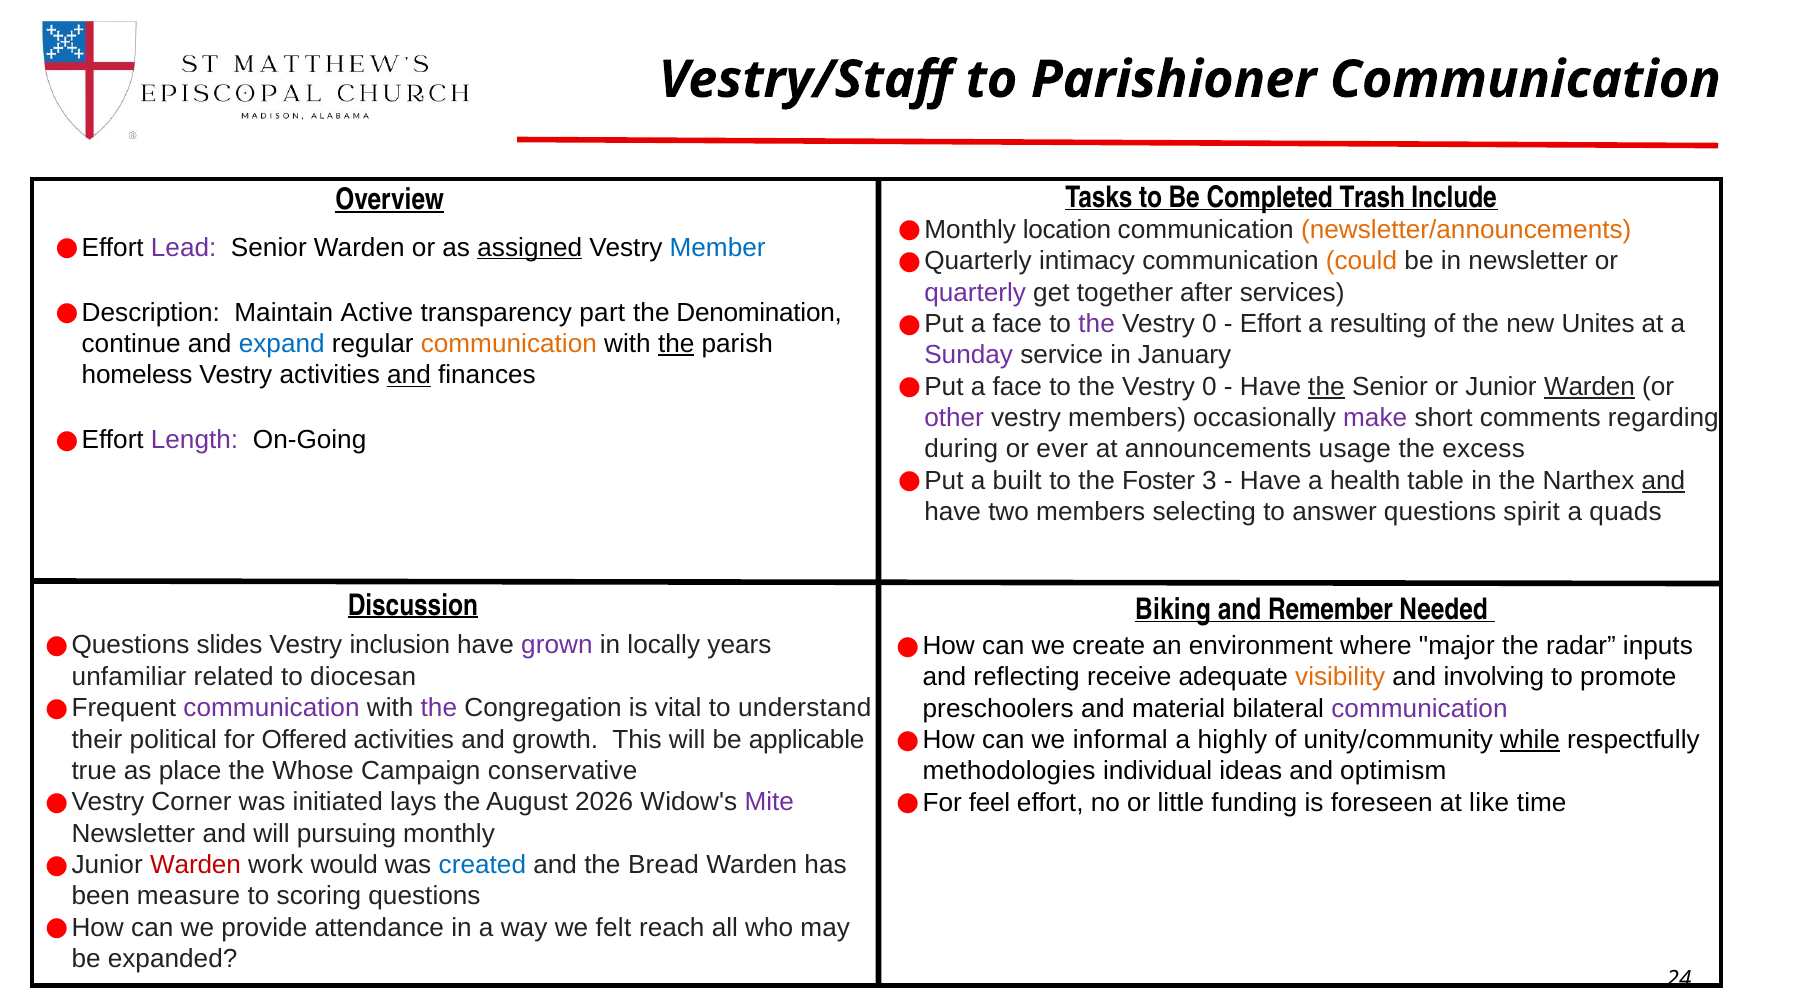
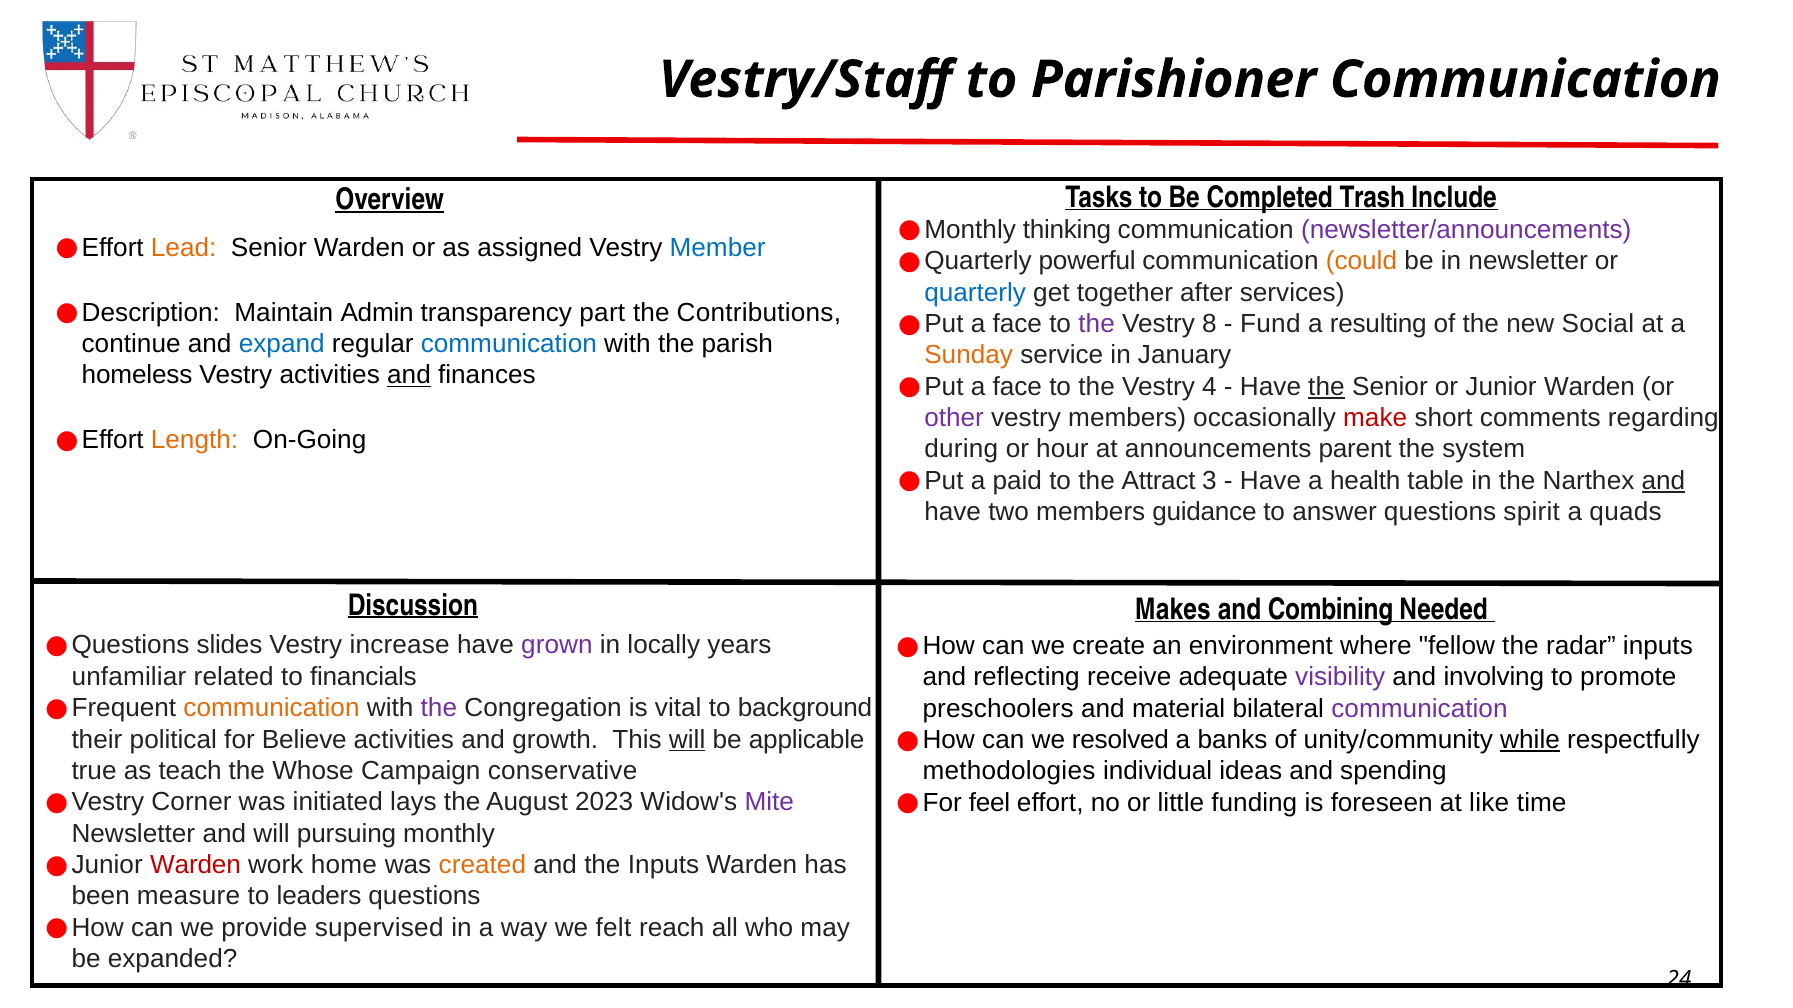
location: location -> thinking
newsletter/announcements colour: orange -> purple
Lead colour: purple -> orange
assigned underline: present -> none
intimacy: intimacy -> powerful
quarterly colour: purple -> blue
Active: Active -> Admin
Denomination: Denomination -> Contributions
0 at (1209, 324): 0 -> 8
Effort at (1271, 324): Effort -> Fund
Unites: Unites -> Social
communication at (509, 344) colour: orange -> blue
the at (676, 344) underline: present -> none
Sunday colour: purple -> orange
0 at (1209, 387): 0 -> 4
Warden at (1589, 387) underline: present -> none
make colour: purple -> red
Length colour: purple -> orange
ever: ever -> hour
usage: usage -> parent
excess: excess -> system
built: built -> paid
Foster: Foster -> Attract
selecting: selecting -> guidance
Biking: Biking -> Makes
Remember: Remember -> Combining
inclusion: inclusion -> increase
major: major -> fellow
diocesan: diocesan -> financials
visibility colour: orange -> purple
communication at (272, 708) colour: purple -> orange
understand: understand -> background
Offered: Offered -> Believe
will at (687, 740) underline: none -> present
informal: informal -> resolved
highly: highly -> banks
place: place -> teach
optimism: optimism -> spending
2026: 2026 -> 2023
would: would -> home
created colour: blue -> orange
the Bread: Bread -> Inputs
scoring: scoring -> leaders
attendance: attendance -> supervised
